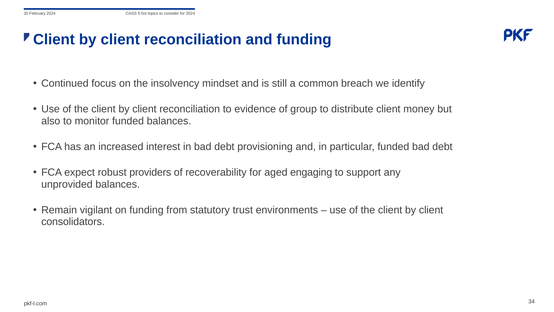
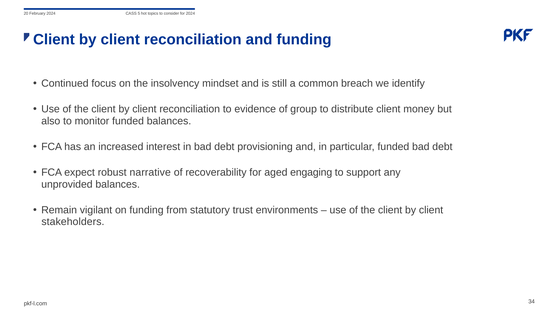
providers: providers -> narrative
consolidators: consolidators -> stakeholders
